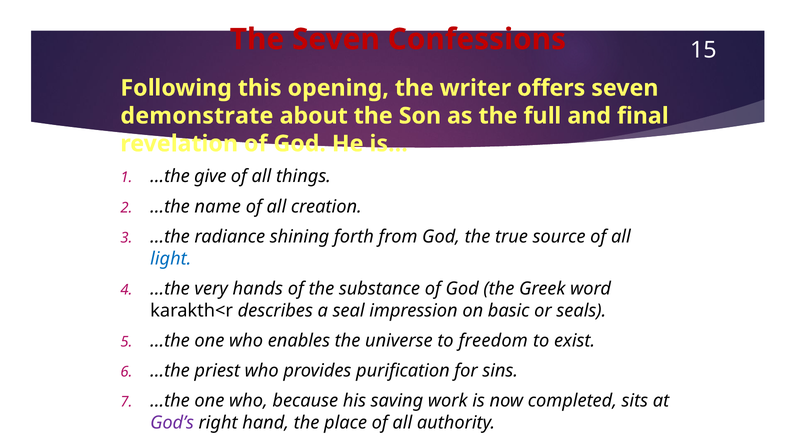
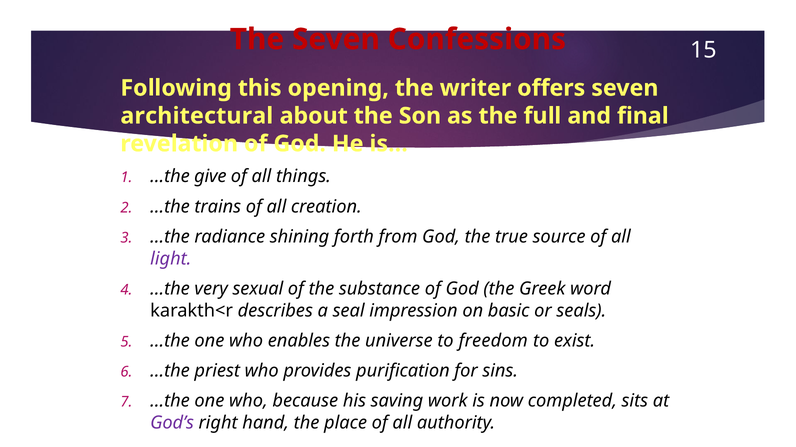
demonstrate: demonstrate -> architectural
name: name -> trains
light colour: blue -> purple
hands: hands -> sexual
